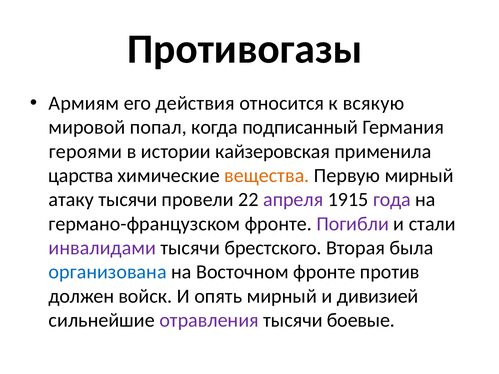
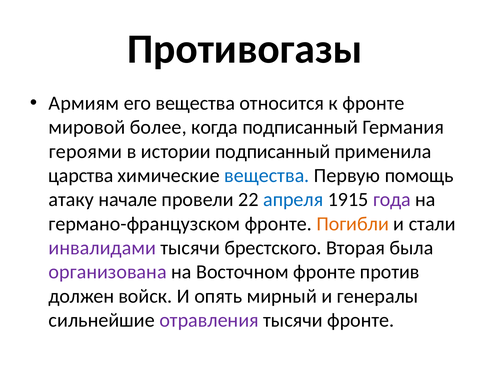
его действия: действия -> вещества
к всякую: всякую -> фронте
попал: попал -> более
истории кайзеровская: кайзеровская -> подписанный
вещества at (267, 176) colour: orange -> blue
Первую мирный: мирный -> помощь
атаку тысячи: тысячи -> начале
апреля colour: purple -> blue
Погибли colour: purple -> orange
организована colour: blue -> purple
дивизией: дивизией -> генералы
тысячи боевые: боевые -> фронте
